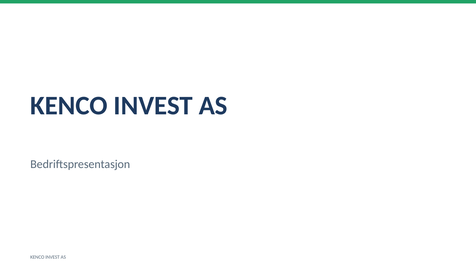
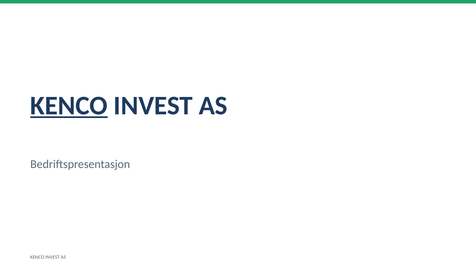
KENCO at (69, 106) underline: none -> present
